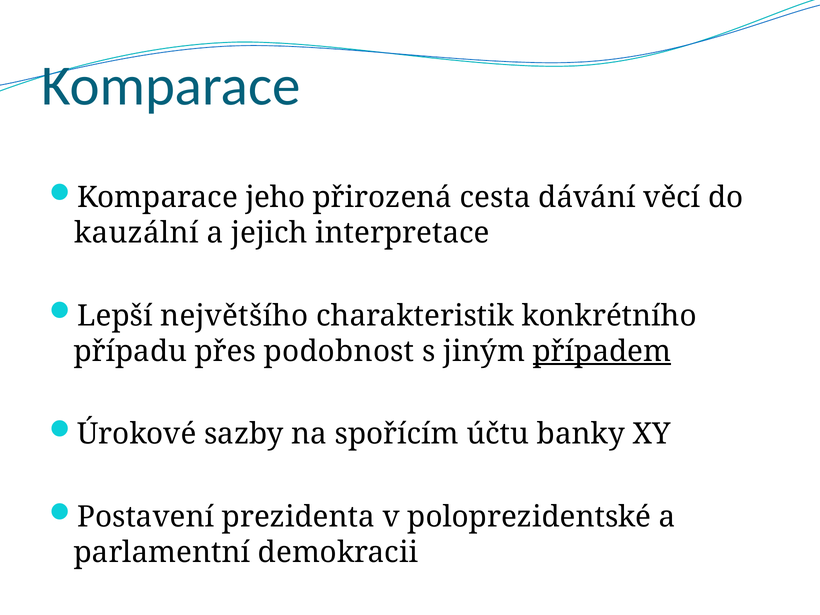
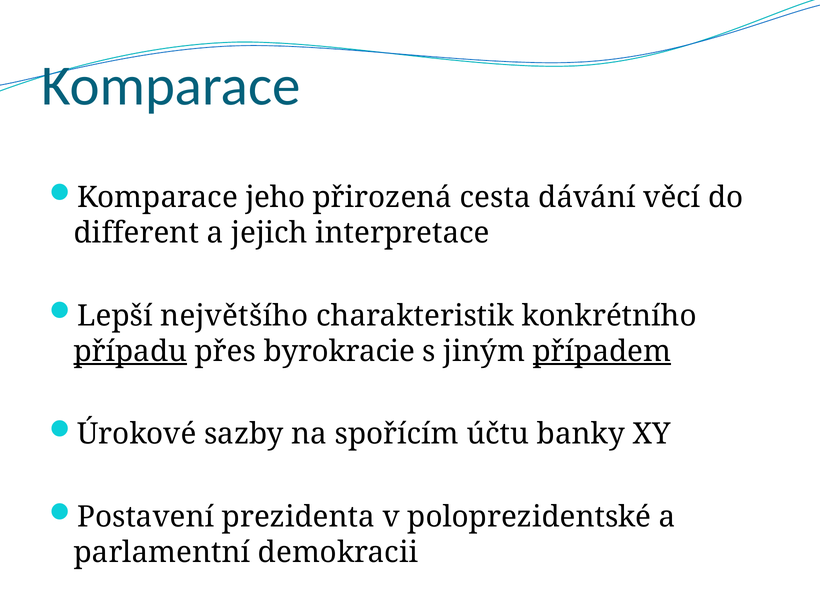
kauzální: kauzální -> different
případu underline: none -> present
podobnost: podobnost -> byrokracie
